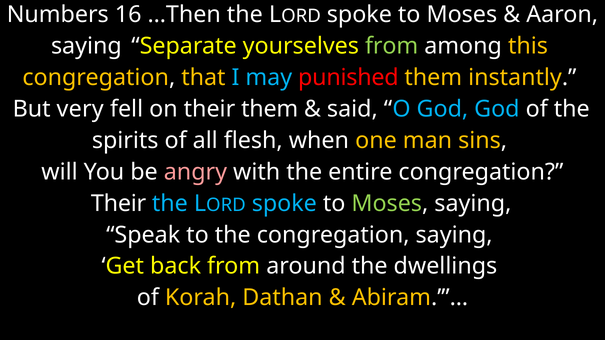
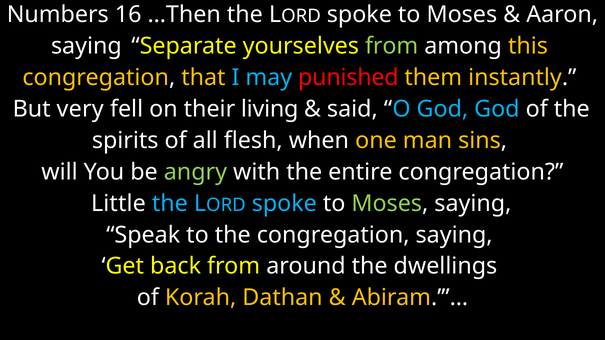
their them: them -> living
angry colour: pink -> light green
Their at (119, 204): Their -> Little
